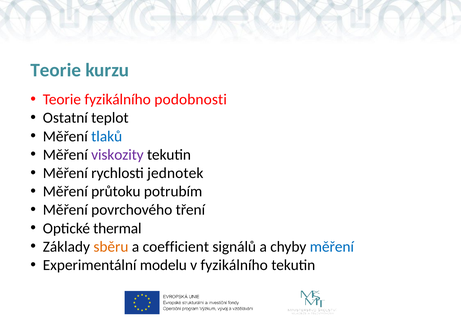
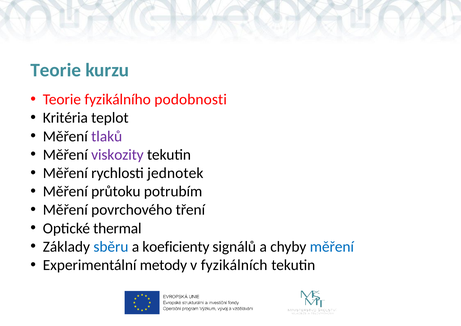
Ostatní: Ostatní -> Kritéria
tlaků colour: blue -> purple
sběru colour: orange -> blue
coefficient: coefficient -> koeficienty
modelu: modelu -> metody
v fyzikálního: fyzikálního -> fyzikálních
